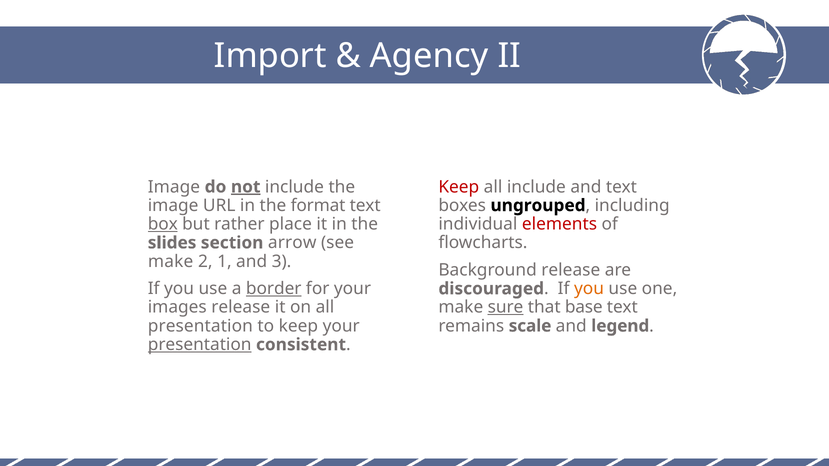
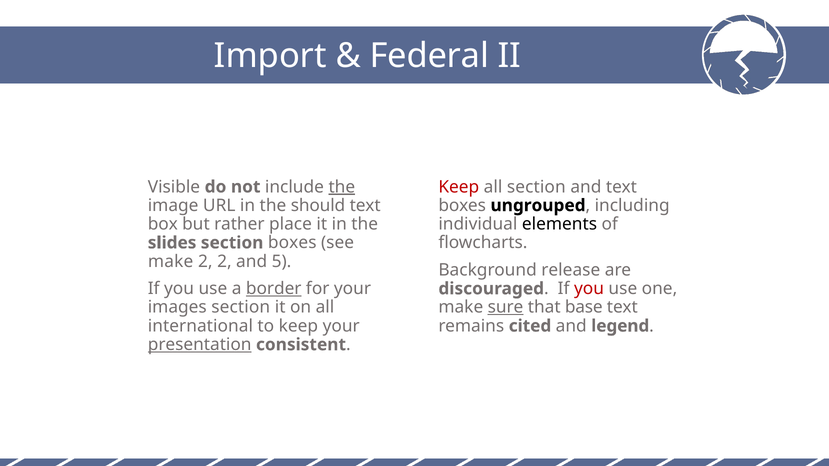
Agency: Agency -> Federal
Image at (174, 187): Image -> Visible
not underline: present -> none
the at (342, 187) underline: none -> present
all include: include -> section
format: format -> should
box underline: present -> none
elements colour: red -> black
section arrow: arrow -> boxes
2 1: 1 -> 2
3: 3 -> 5
you at (589, 289) colour: orange -> red
images release: release -> section
presentation at (200, 326): presentation -> international
scale: scale -> cited
